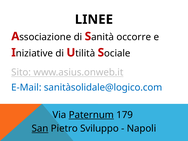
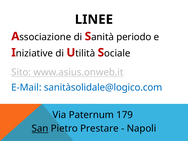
occorre: occorre -> periodo
Paternum underline: present -> none
Sviluppo: Sviluppo -> Prestare
